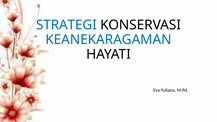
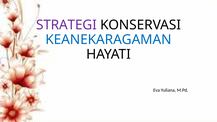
STRATEGI colour: blue -> purple
